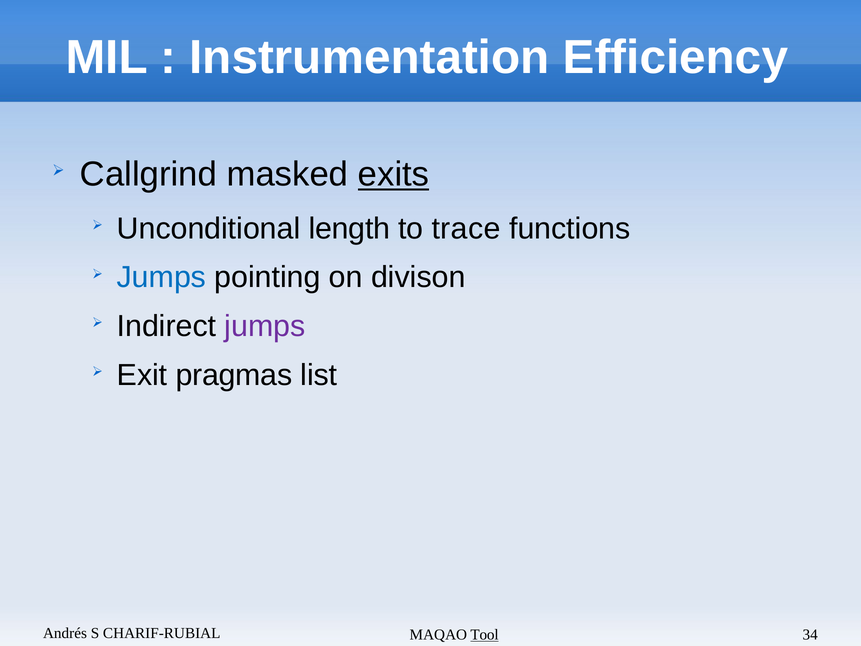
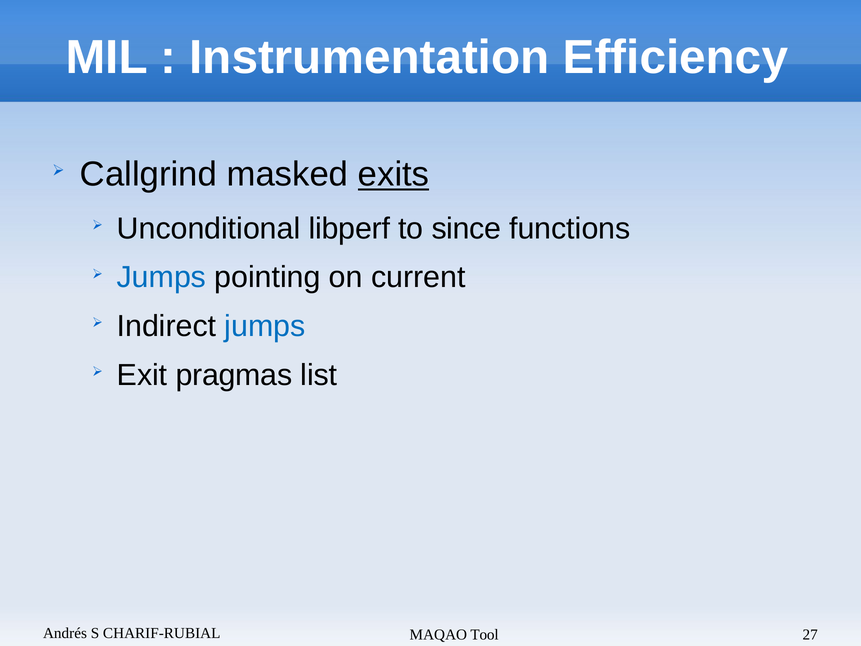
length: length -> libperf
trace: trace -> since
divison: divison -> current
jumps at (265, 326) colour: purple -> blue
34: 34 -> 27
Tool underline: present -> none
